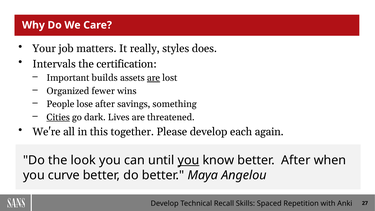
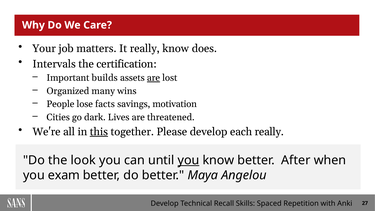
really styles: styles -> know
fewer: fewer -> many
lose after: after -> facts
something: something -> motivation
Cities underline: present -> none
this underline: none -> present
each again: again -> really
curve: curve -> exam
